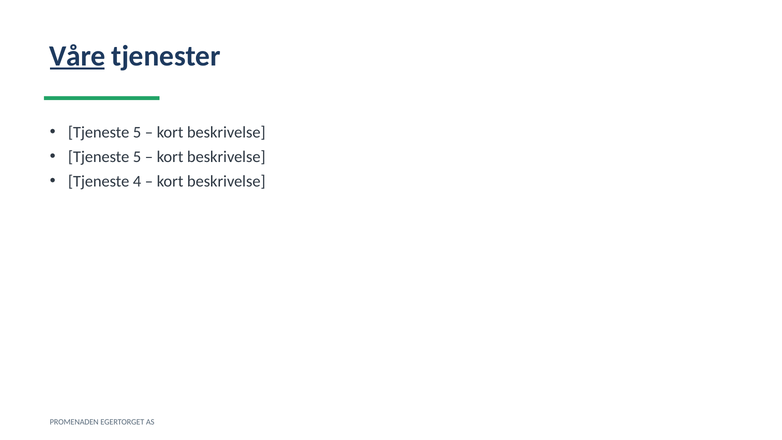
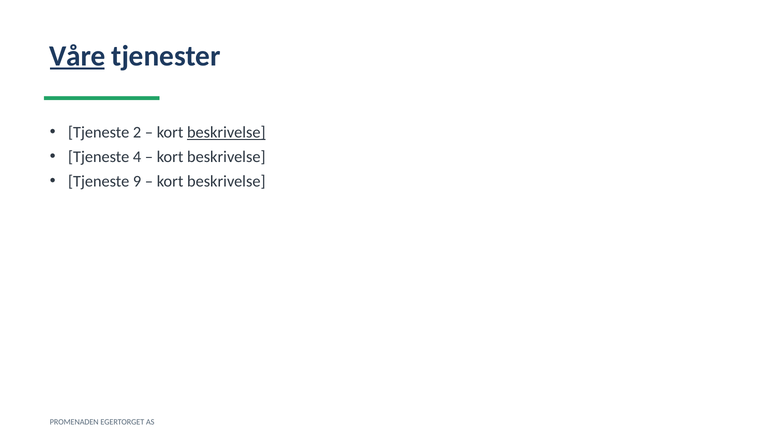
5 at (137, 132): 5 -> 2
beskrivelse at (226, 132) underline: none -> present
5 at (137, 157): 5 -> 4
4: 4 -> 9
